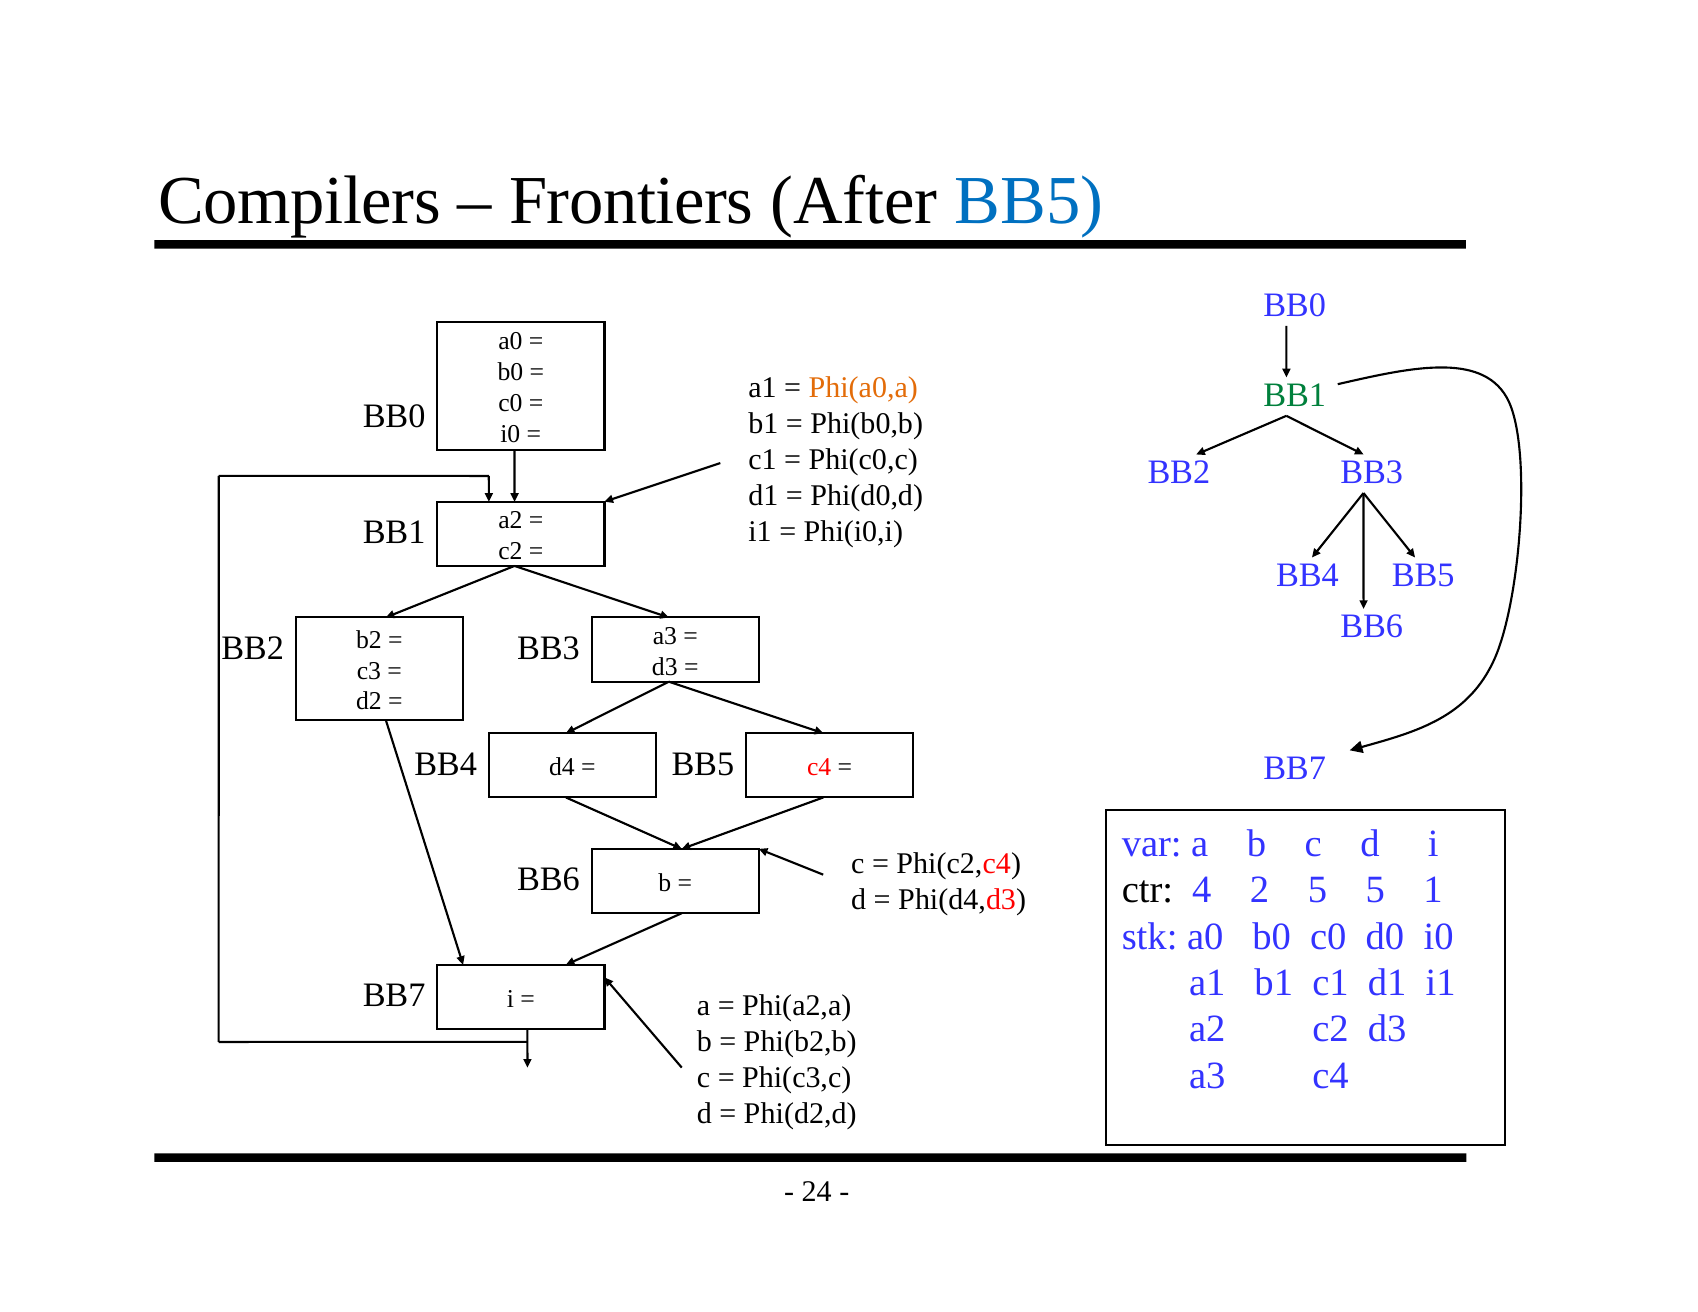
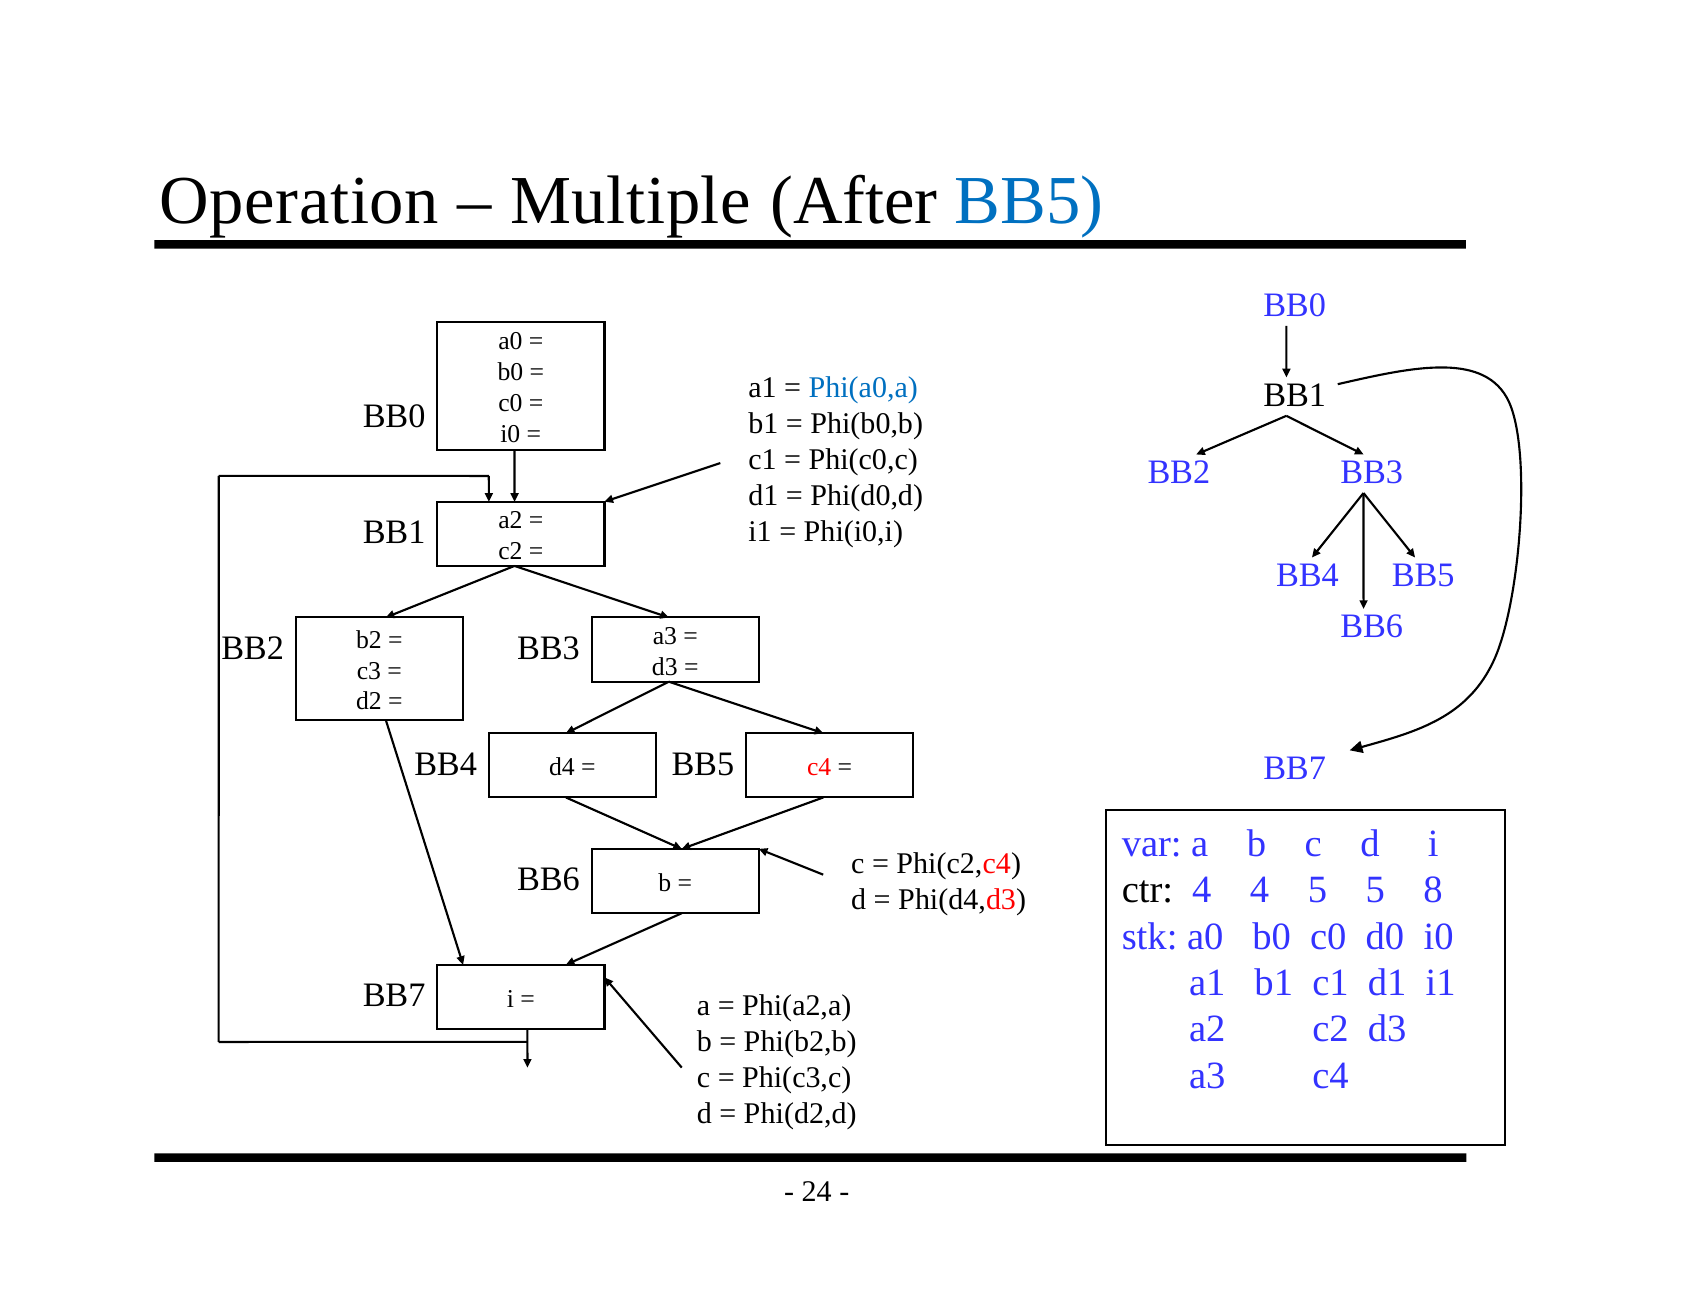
Compilers: Compilers -> Operation
Frontiers: Frontiers -> Multiple
Phi(a0,a colour: orange -> blue
BB1 at (1295, 395) colour: green -> black
4 2: 2 -> 4
1: 1 -> 8
